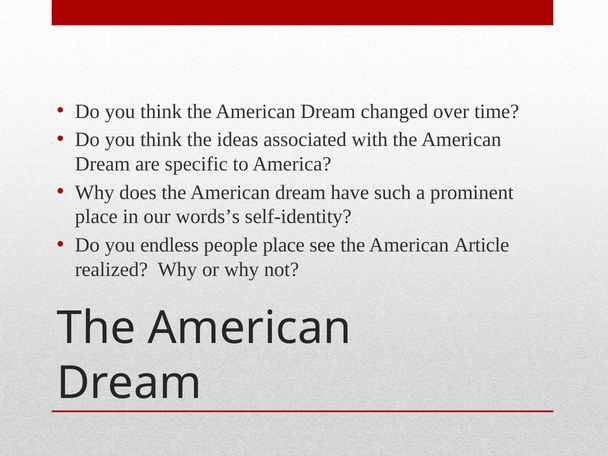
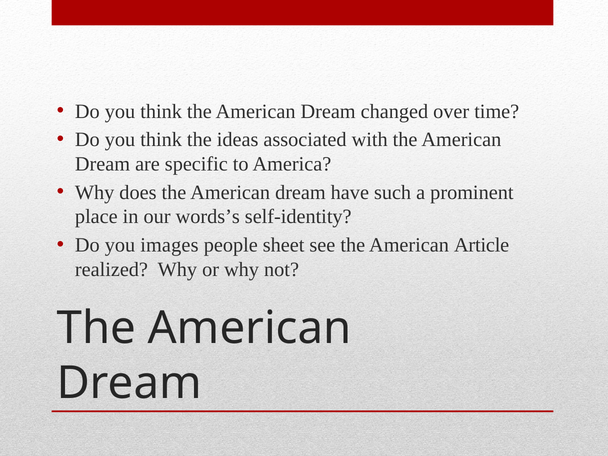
endless: endless -> images
people place: place -> sheet
